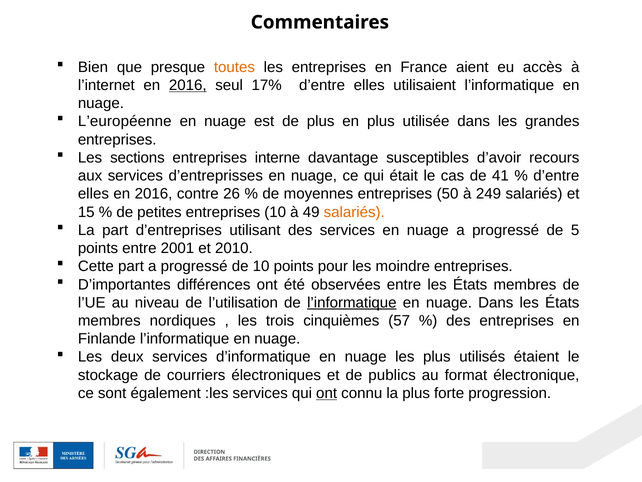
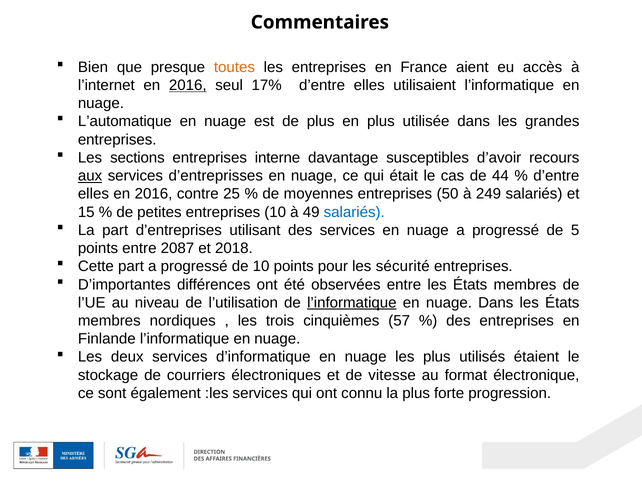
L’européenne: L’européenne -> L’automatique
aux underline: none -> present
41: 41 -> 44
26: 26 -> 25
salariés at (354, 212) colour: orange -> blue
2001: 2001 -> 2087
2010: 2010 -> 2018
moindre: moindre -> sécurité
publics: publics -> vitesse
ont at (327, 393) underline: present -> none
